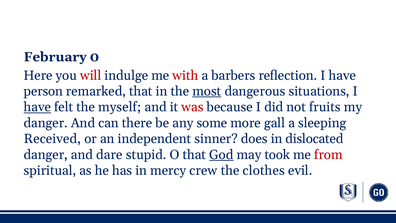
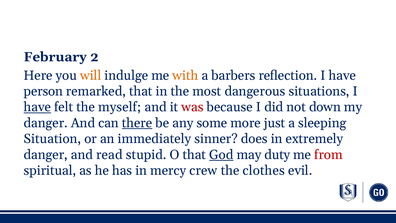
0: 0 -> 2
will colour: red -> orange
with colour: red -> orange
most underline: present -> none
fruits: fruits -> down
there underline: none -> present
gall: gall -> just
Received: Received -> Situation
independent: independent -> immediately
dislocated: dislocated -> extremely
dare: dare -> read
took: took -> duty
